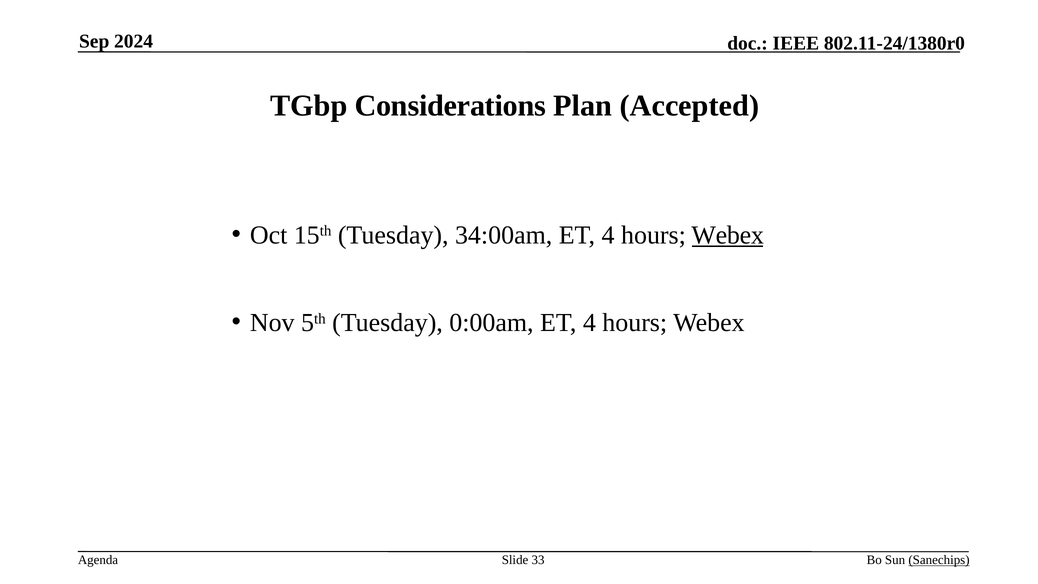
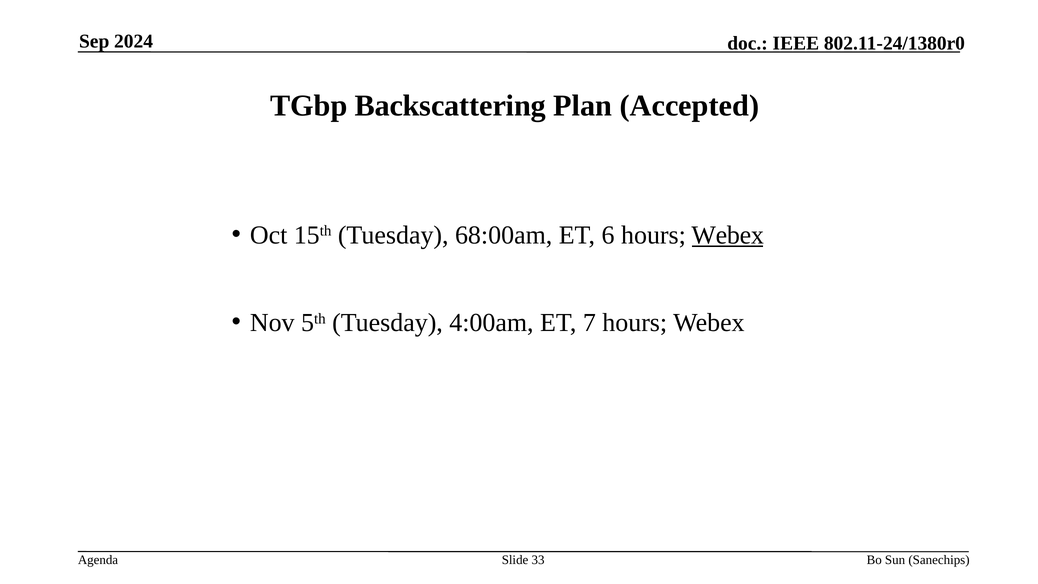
Considerations: Considerations -> Backscattering
34:00am: 34:00am -> 68:00am
4 at (608, 235): 4 -> 6
0:00am: 0:00am -> 4:00am
4 at (589, 323): 4 -> 7
Sanechips underline: present -> none
